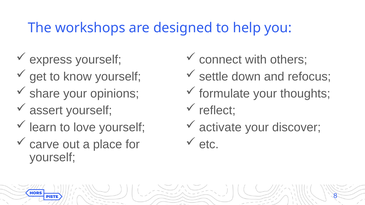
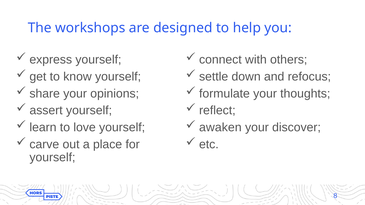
activate: activate -> awaken
